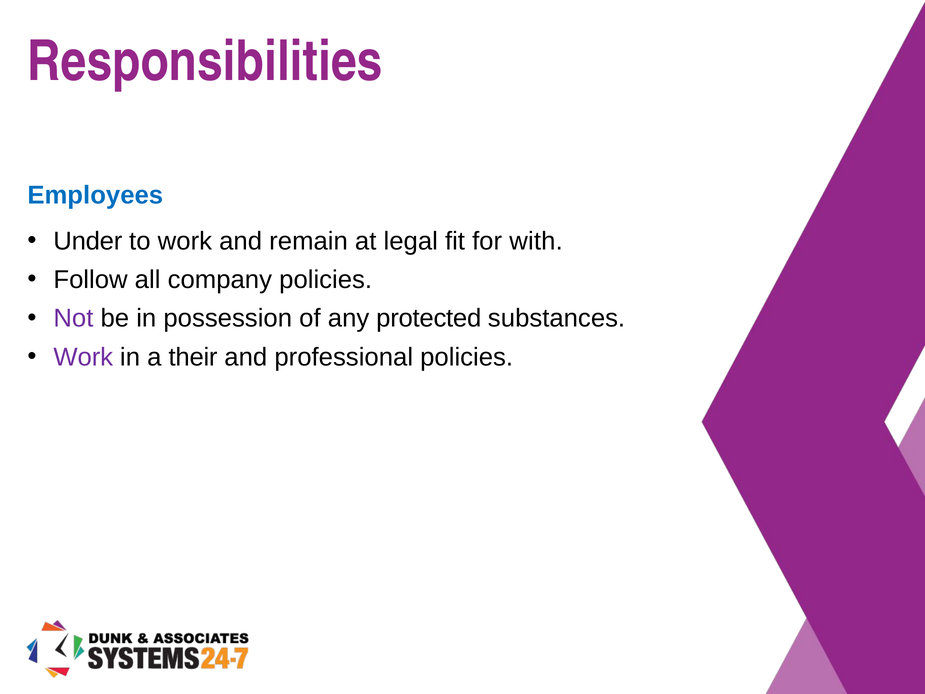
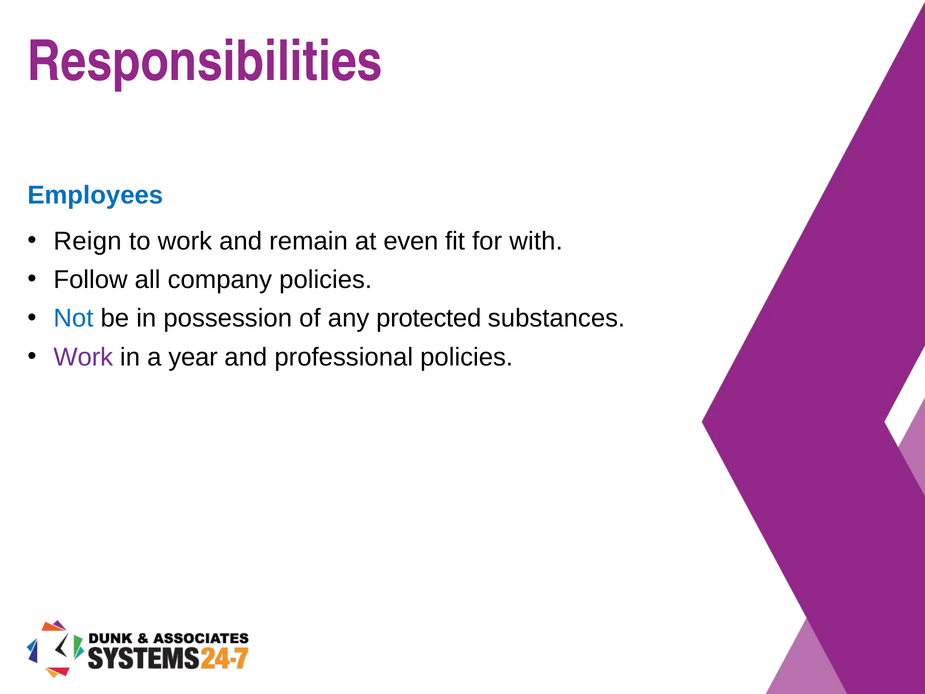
Under: Under -> Reign
legal: legal -> even
Not colour: purple -> blue
their: their -> year
